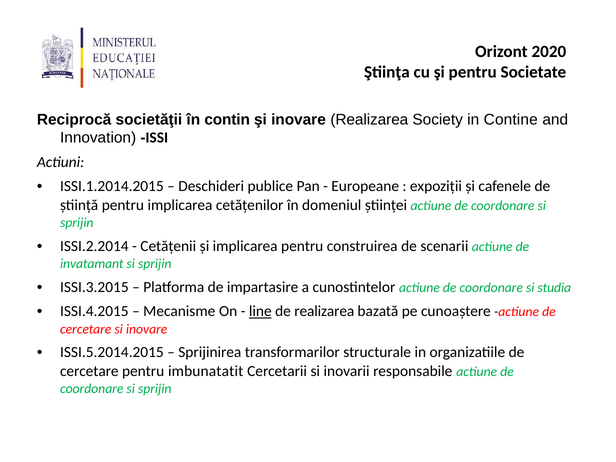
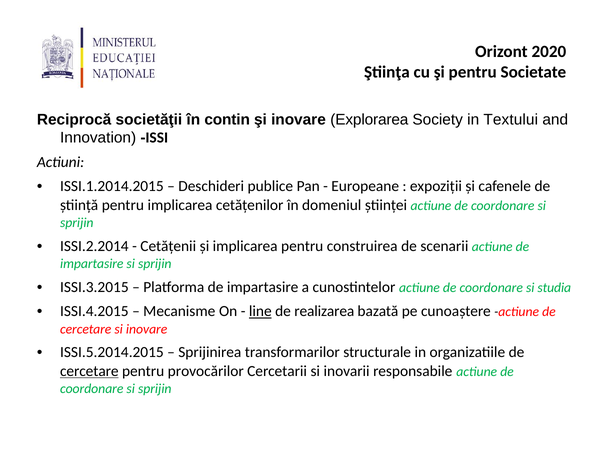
inovare Realizarea: Realizarea -> Explorarea
Contine: Contine -> Textului
invatamant at (92, 264): invatamant -> impartasire
cercetare at (89, 371) underline: none -> present
imbunatatit: imbunatatit -> provocărilor
